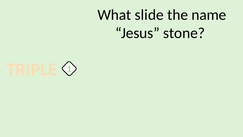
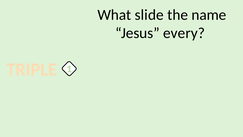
stone: stone -> every
